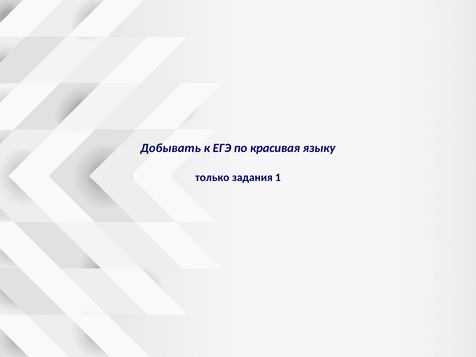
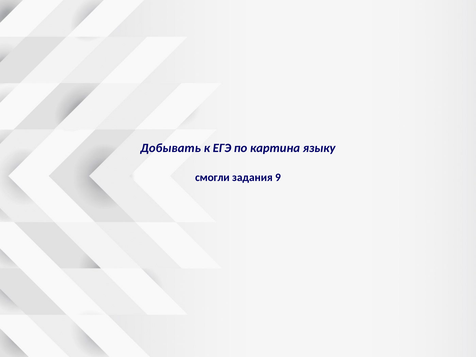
красивая: красивая -> картина
только: только -> смогли
1: 1 -> 9
